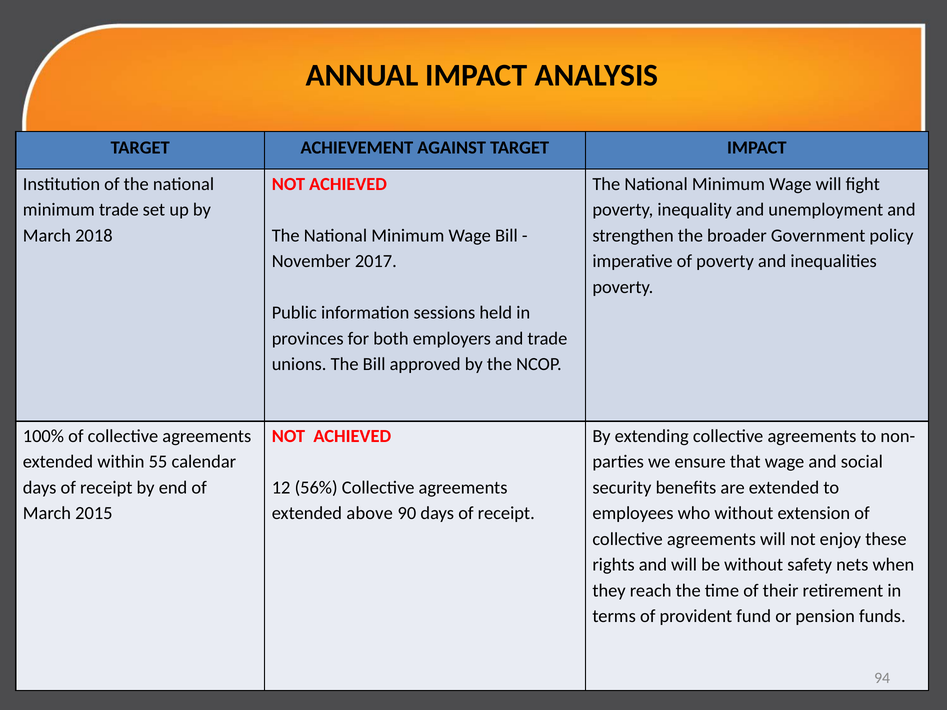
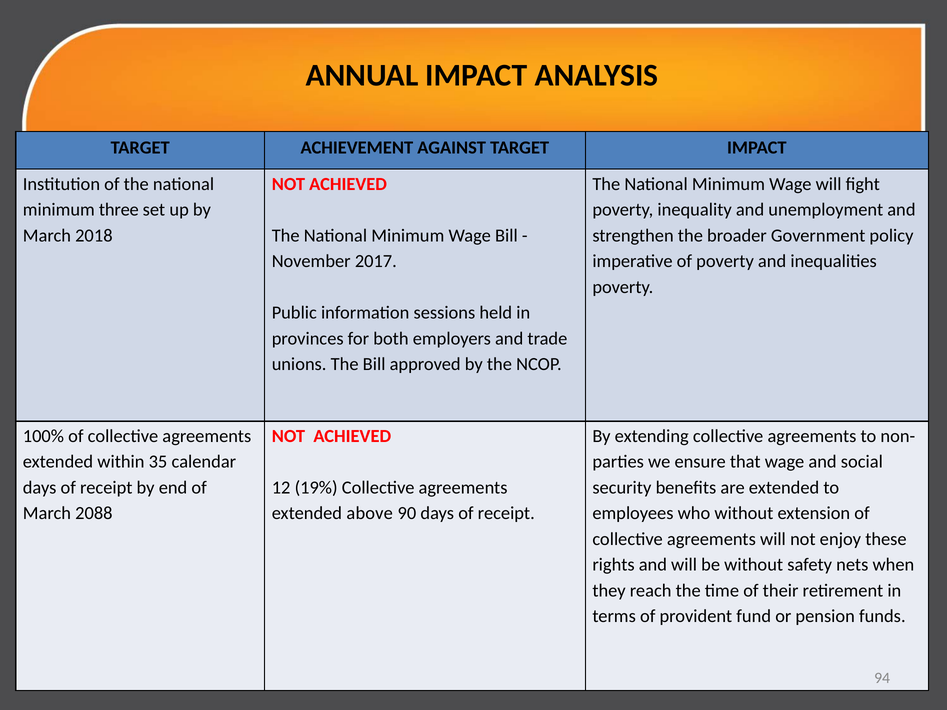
minimum trade: trade -> three
55: 55 -> 35
56%: 56% -> 19%
2015: 2015 -> 2088
